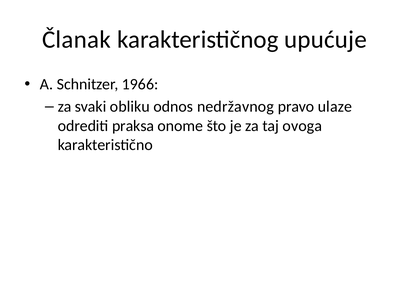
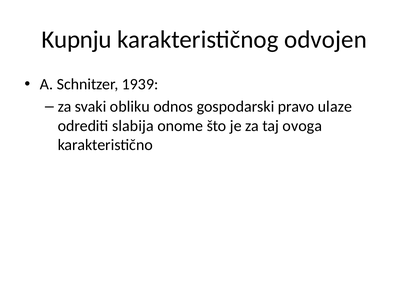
Članak: Članak -> Kupnju
upućuje: upućuje -> odvojen
1966: 1966 -> 1939
nedržavnog: nedržavnog -> gospodarski
praksa: praksa -> slabija
